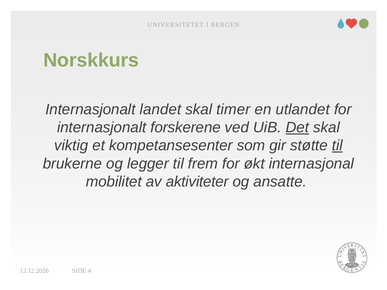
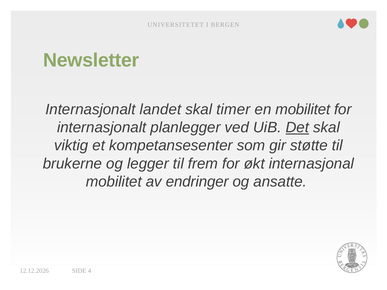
Norskkurs: Norskkurs -> Newsletter
en utlandet: utlandet -> mobilitet
forskerene: forskerene -> planlegger
til at (337, 146) underline: present -> none
aktiviteter: aktiviteter -> endringer
